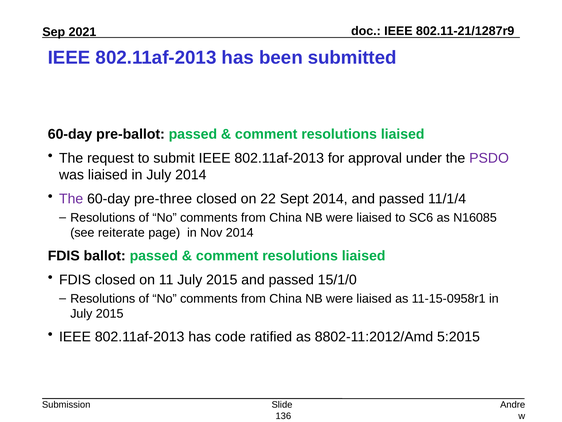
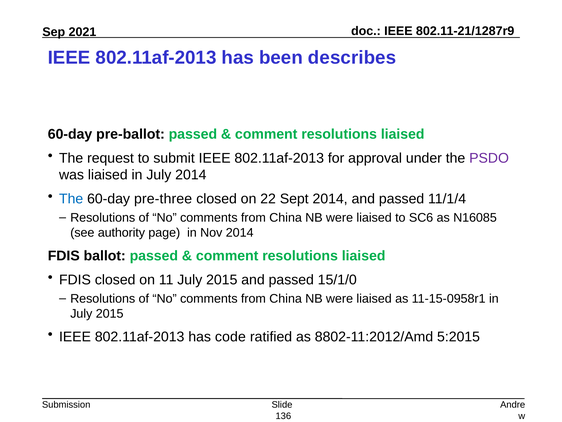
submitted: submitted -> describes
The at (71, 199) colour: purple -> blue
reiterate: reiterate -> authority
